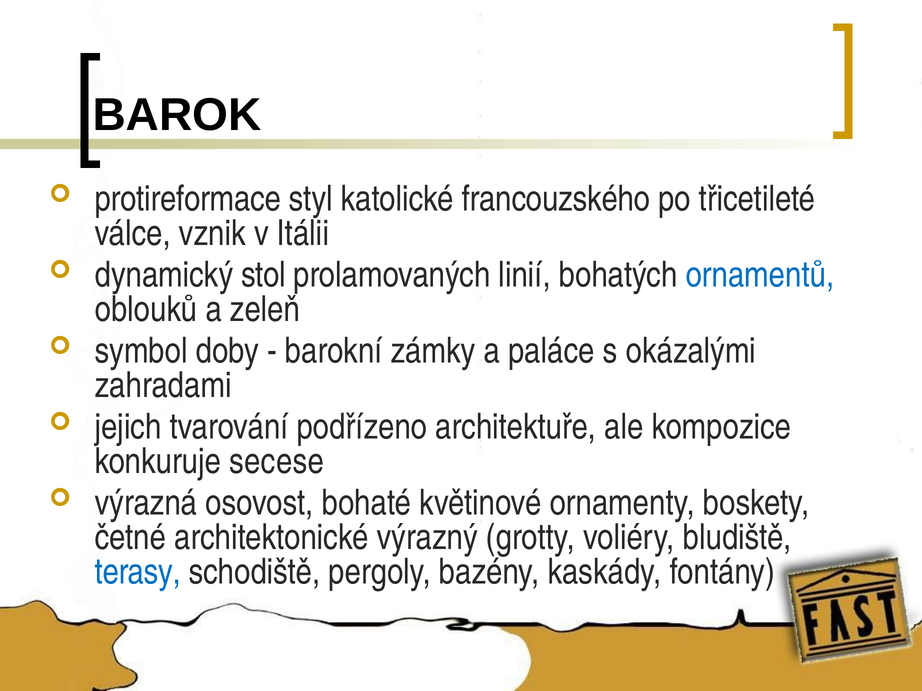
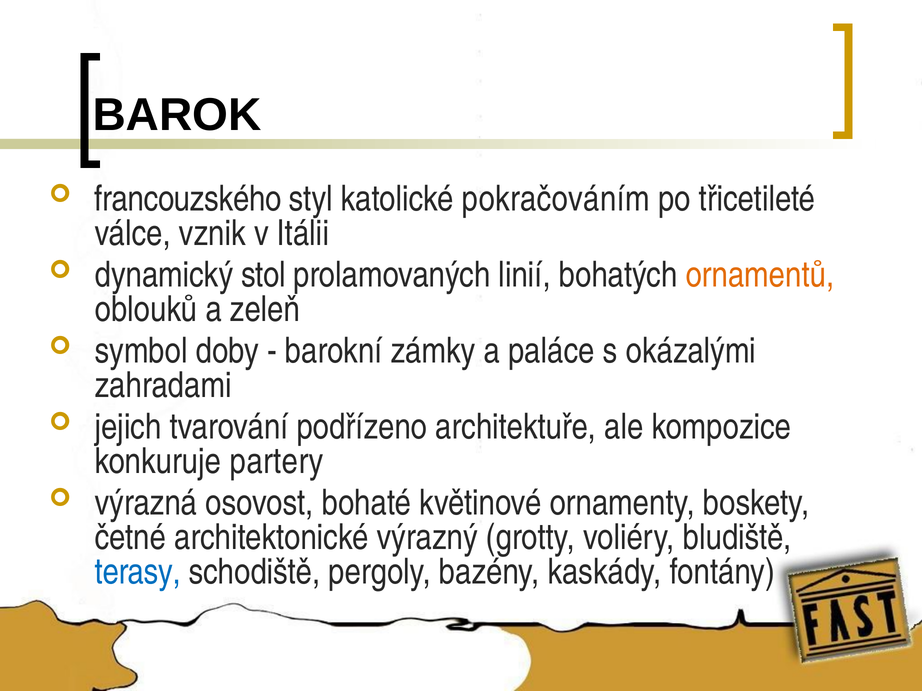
protireformace: protireformace -> francouzského
francouzského: francouzského -> pokračováním
ornamentů colour: blue -> orange
secese: secese -> partery
